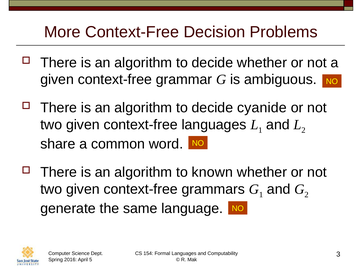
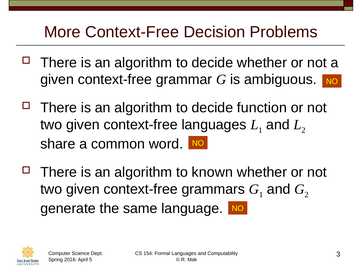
cyanide: cyanide -> function
